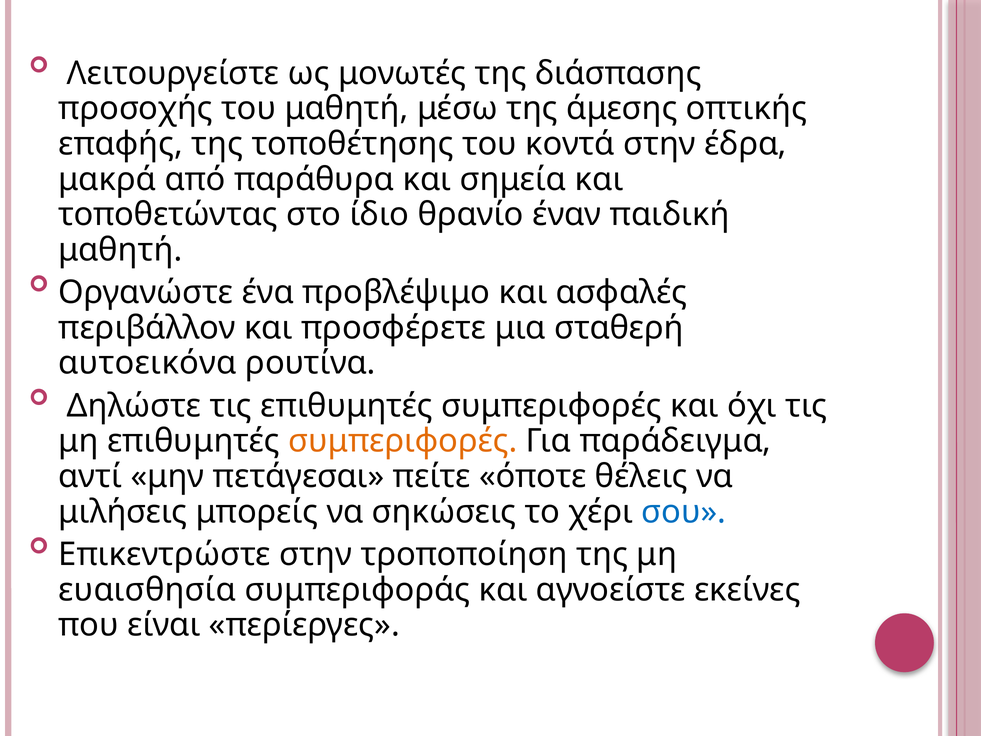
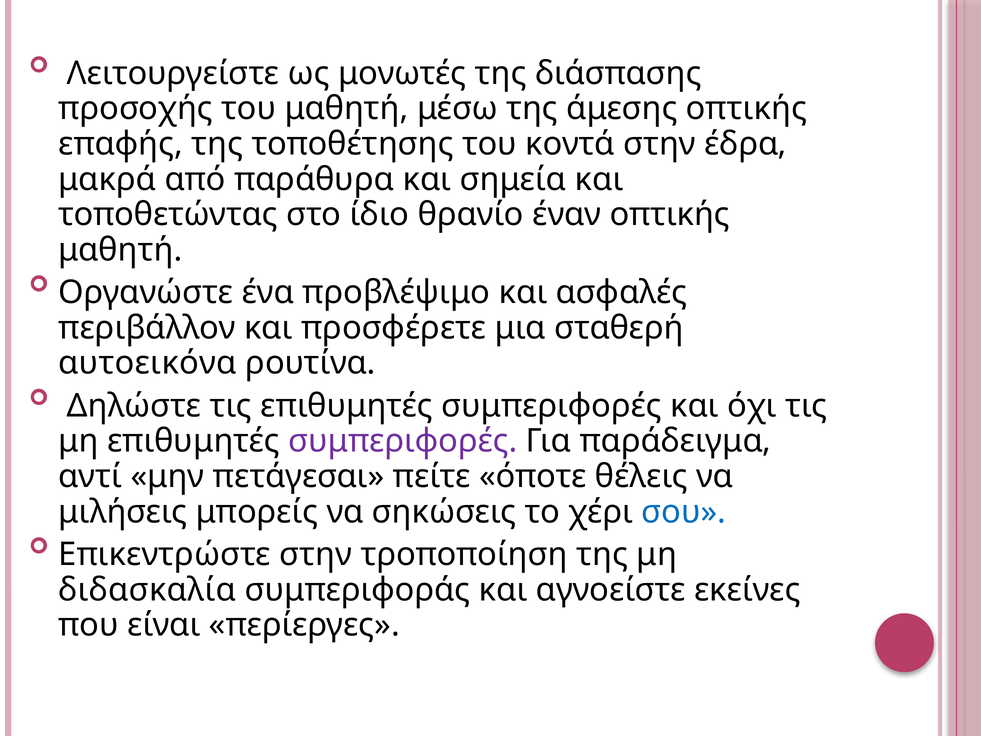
έναν παιδική: παιδική -> οπτικής
συμπεριφορές at (403, 441) colour: orange -> purple
ευαισθησία: ευαισθησία -> διδασκαλία
